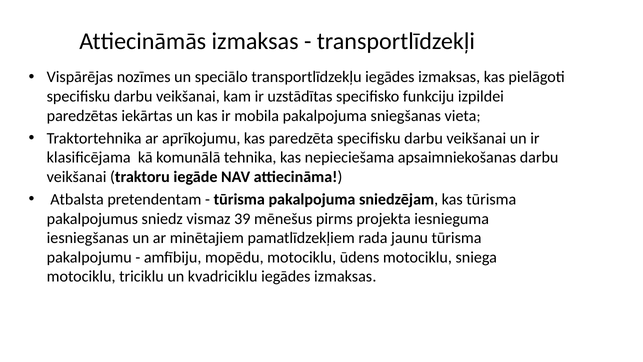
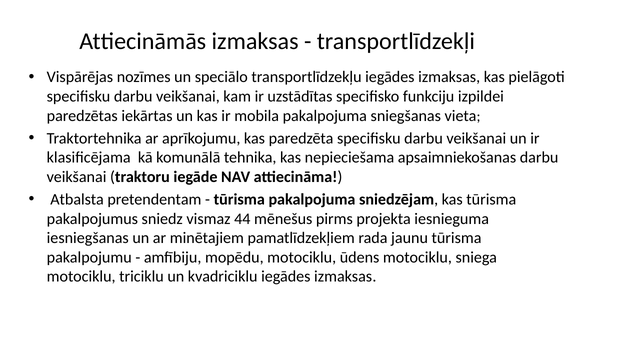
39: 39 -> 44
